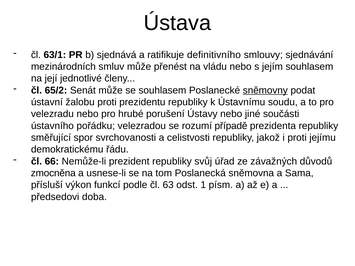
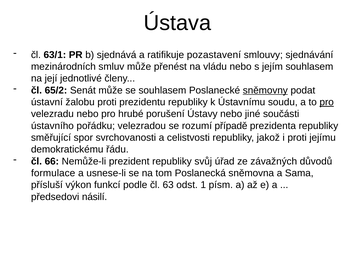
definitivního: definitivního -> pozastavení
pro at (327, 102) underline: none -> present
zmocněna: zmocněna -> formulace
doba: doba -> násilí
